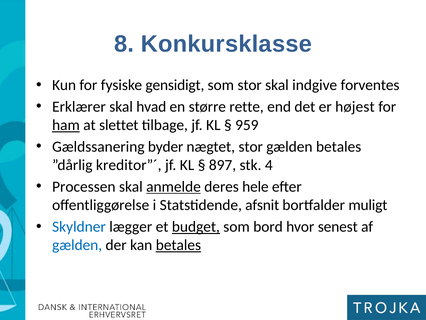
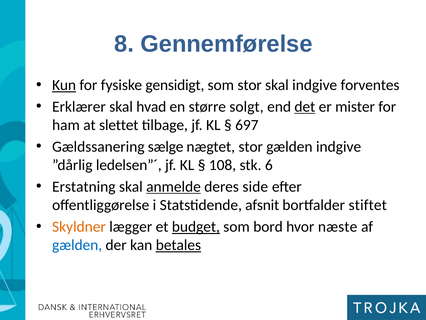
Konkursklasse: Konkursklasse -> Gennemførelse
Kun underline: none -> present
rette: rette -> solgt
det underline: none -> present
højest: højest -> mister
ham underline: present -> none
959: 959 -> 697
byder: byder -> sælge
gælden betales: betales -> indgive
kreditor”´: kreditor”´ -> ledelsen”´
897: 897 -> 108
4: 4 -> 6
Processen: Processen -> Erstatning
hele: hele -> side
muligt: muligt -> stiftet
Skyldner colour: blue -> orange
senest: senest -> næste
